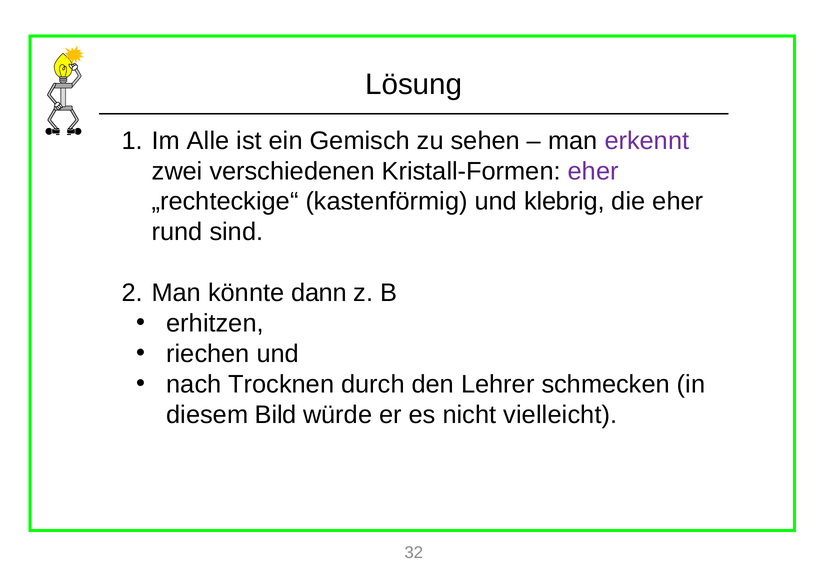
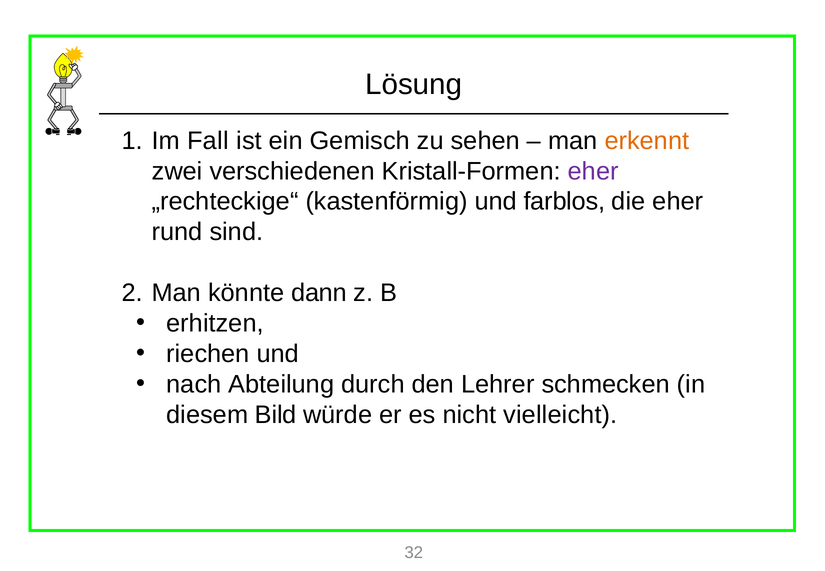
Alle: Alle -> Fall
erkennt colour: purple -> orange
klebrig: klebrig -> farblos
Trocknen: Trocknen -> Abteilung
